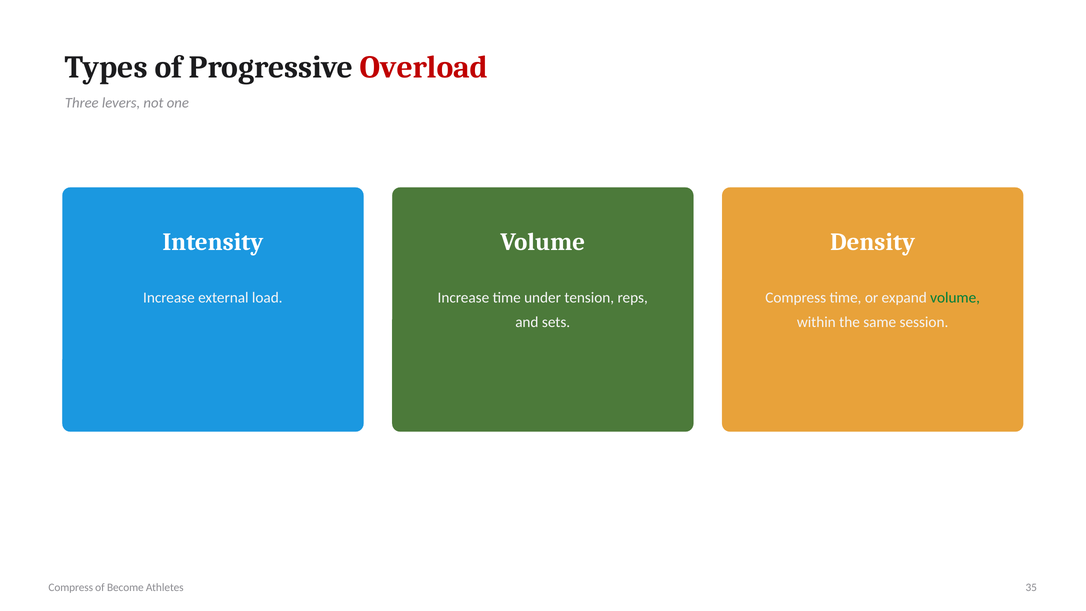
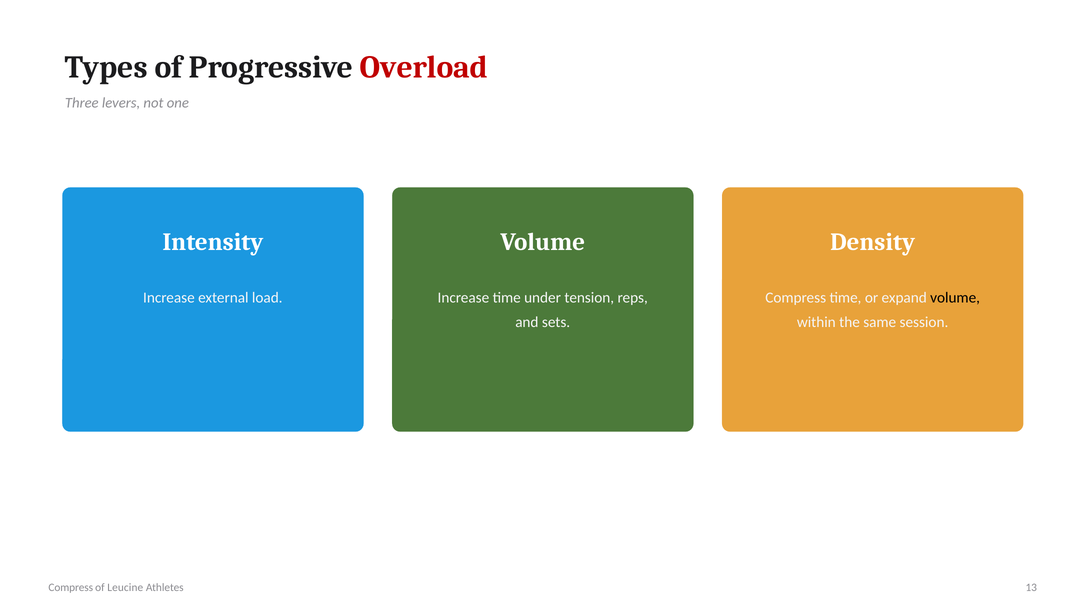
volume at (955, 298) colour: green -> black
Become: Become -> Leucine
35: 35 -> 13
